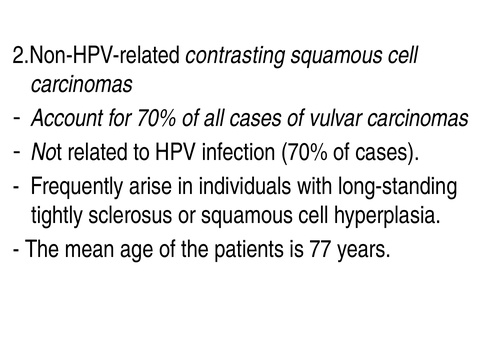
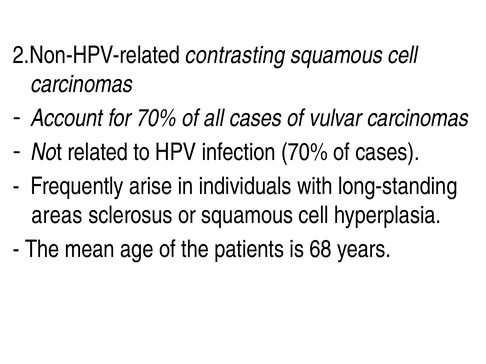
tightly: tightly -> areas
77: 77 -> 68
